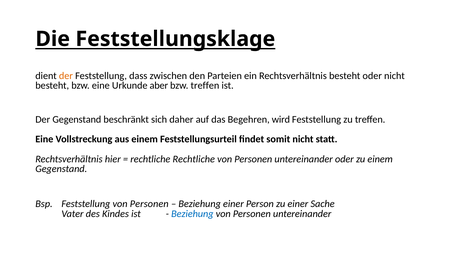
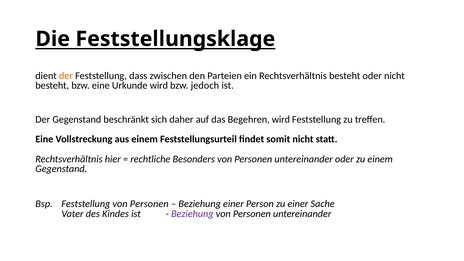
Urkunde aber: aber -> wird
bzw treffen: treffen -> jedoch
rechtliche Rechtliche: Rechtliche -> Besonders
Beziehung at (192, 214) colour: blue -> purple
